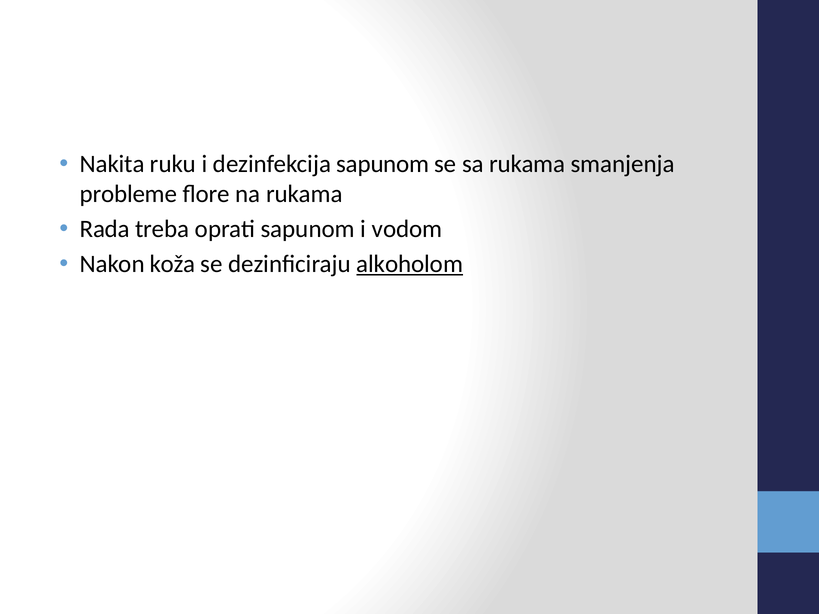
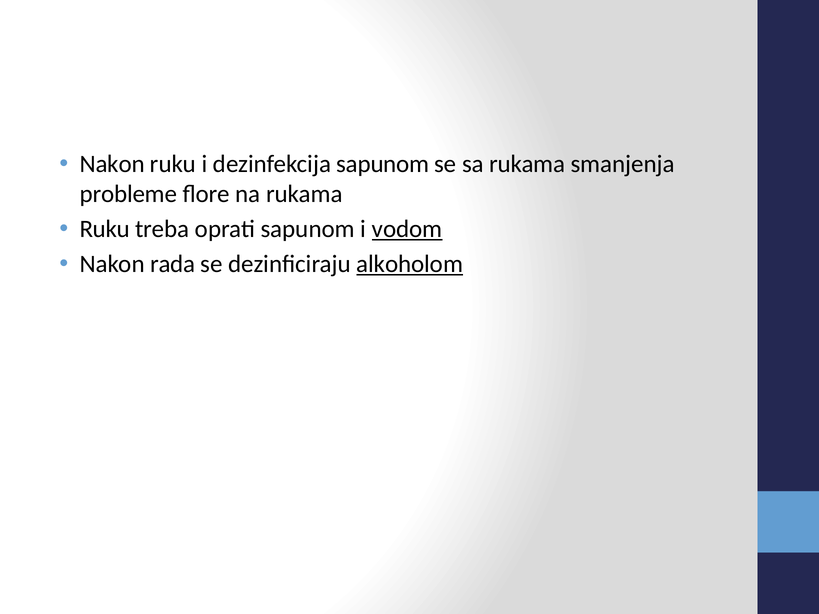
Nakita at (112, 164): Nakita -> Nakon
Rada at (105, 229): Rada -> Ruku
vodom underline: none -> present
koža: koža -> rada
